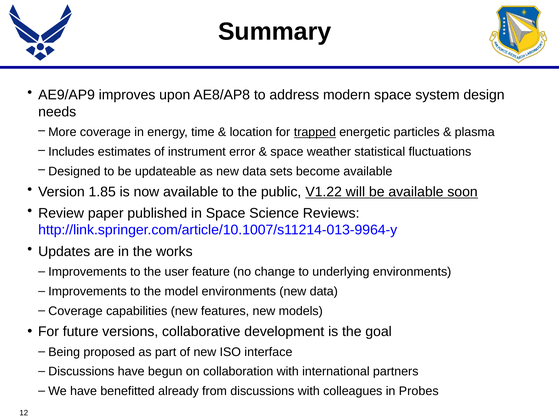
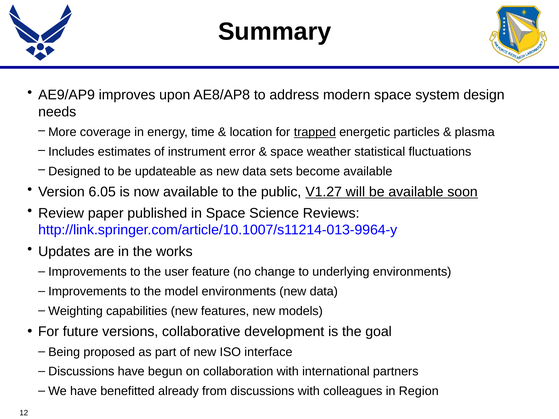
1.85: 1.85 -> 6.05
V1.22: V1.22 -> V1.27
Coverage at (75, 311): Coverage -> Weighting
Probes: Probes -> Region
